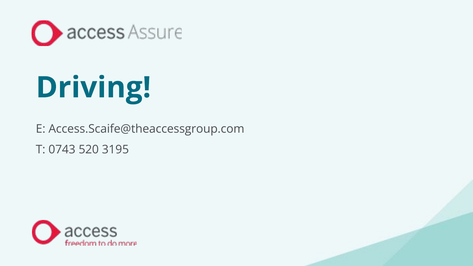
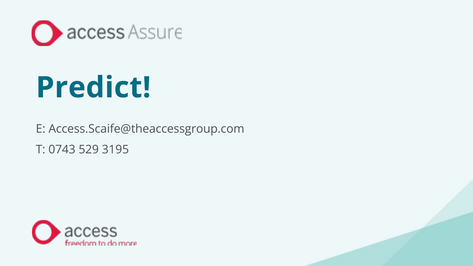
Driving: Driving -> Predict
520: 520 -> 529
